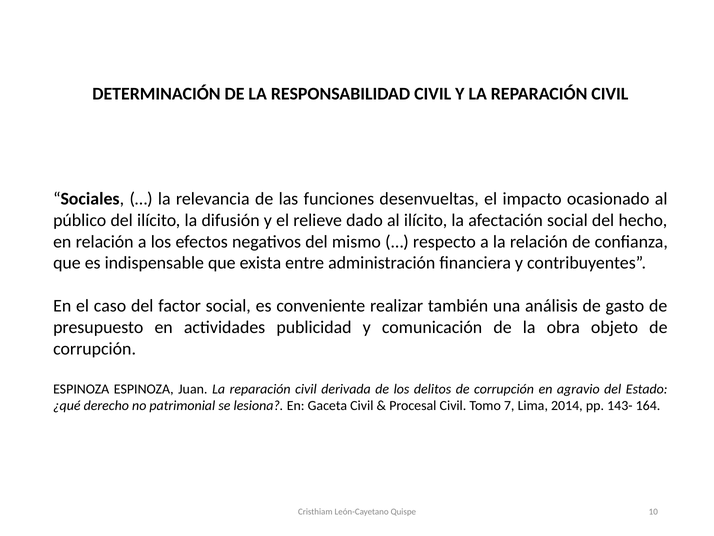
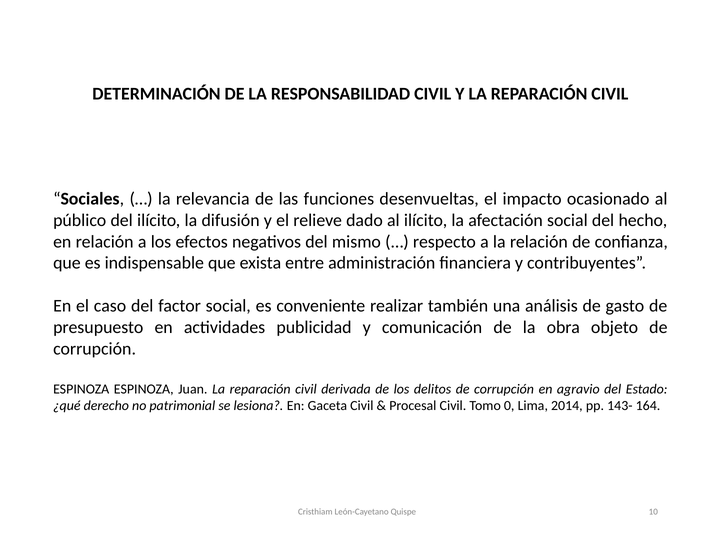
7: 7 -> 0
